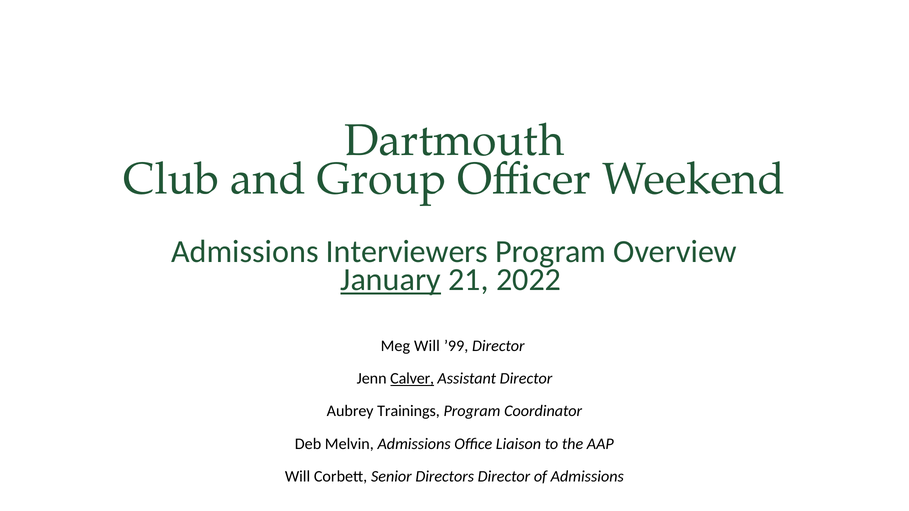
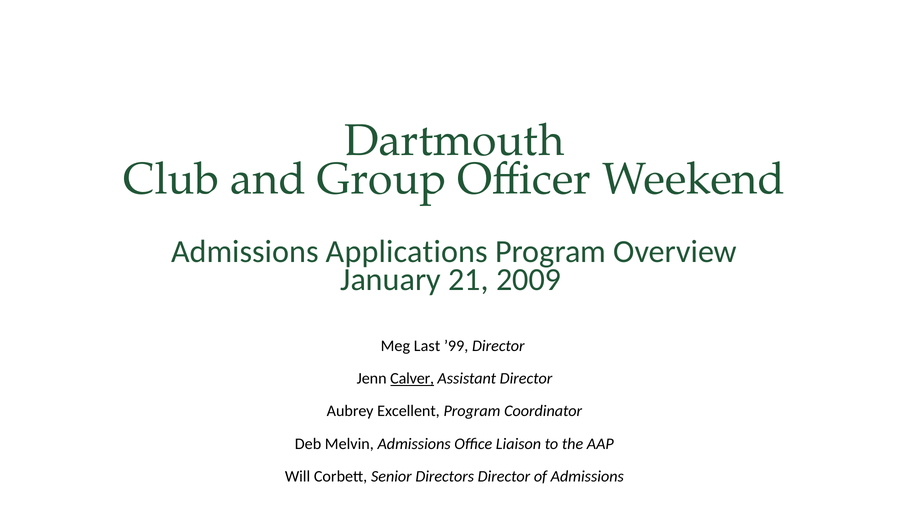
Interviewers: Interviewers -> Applications
January underline: present -> none
2022: 2022 -> 2009
Meg Will: Will -> Last
Trainings: Trainings -> Excellent
